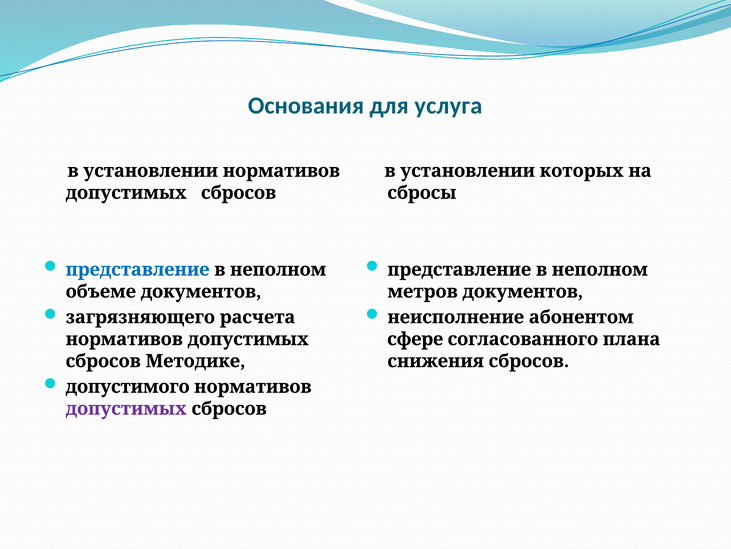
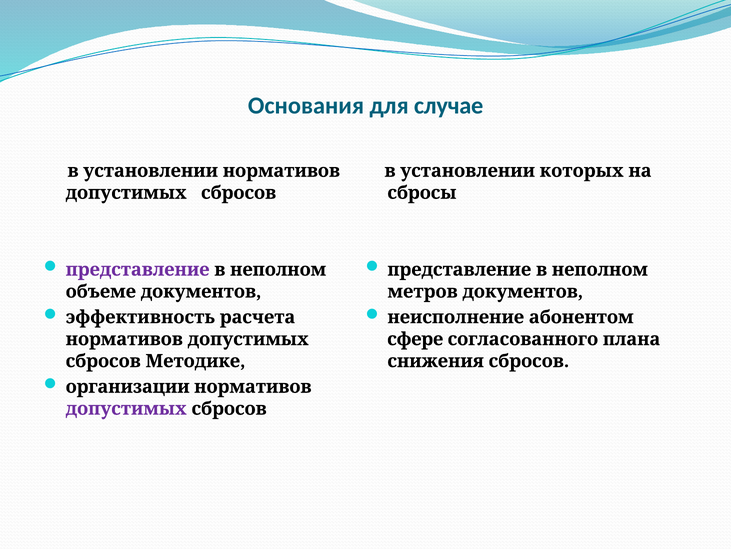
услуга: услуга -> случае
представление at (138, 269) colour: blue -> purple
загрязняющего: загрязняющего -> эффективность
допустимого: допустимого -> организации
